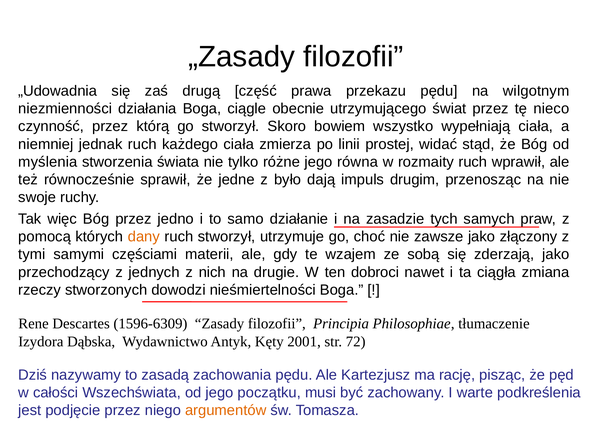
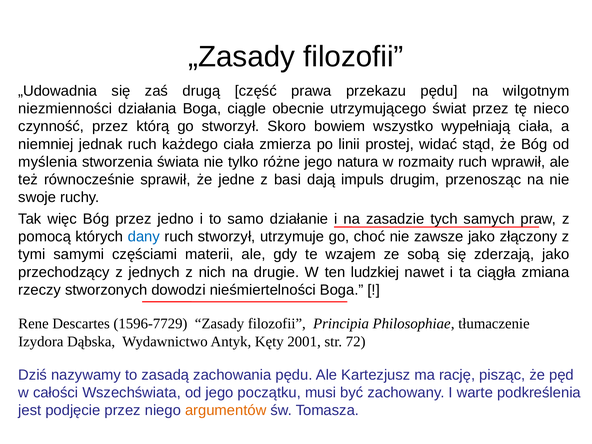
równa: równa -> natura
było: było -> basi
dany colour: orange -> blue
dobroci: dobroci -> ludzkiej
1596-6309: 1596-6309 -> 1596-7729
